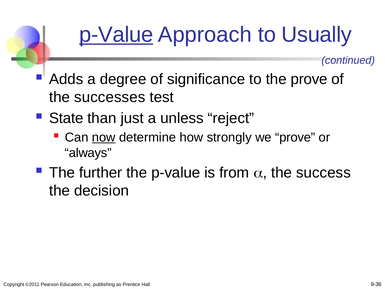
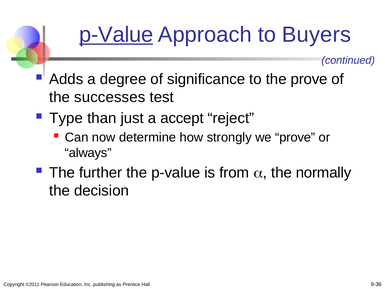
Usually: Usually -> Buyers
State: State -> Type
unless: unless -> accept
now underline: present -> none
success: success -> normally
